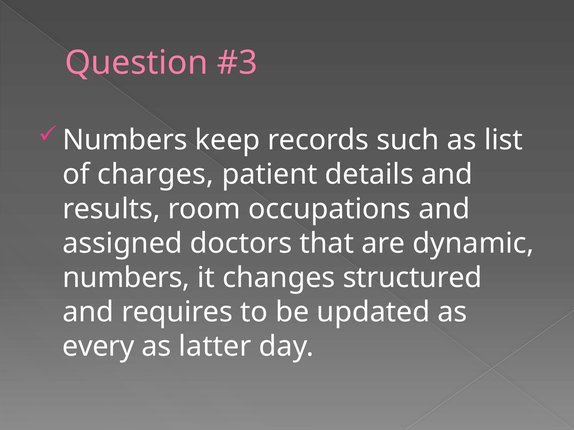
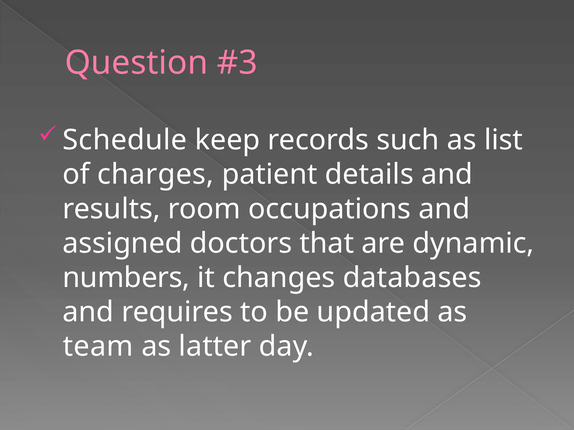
Numbers at (125, 140): Numbers -> Schedule
structured: structured -> databases
every: every -> team
